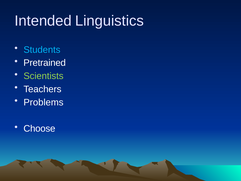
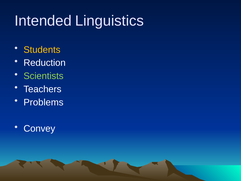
Students colour: light blue -> yellow
Pretrained: Pretrained -> Reduction
Choose: Choose -> Convey
